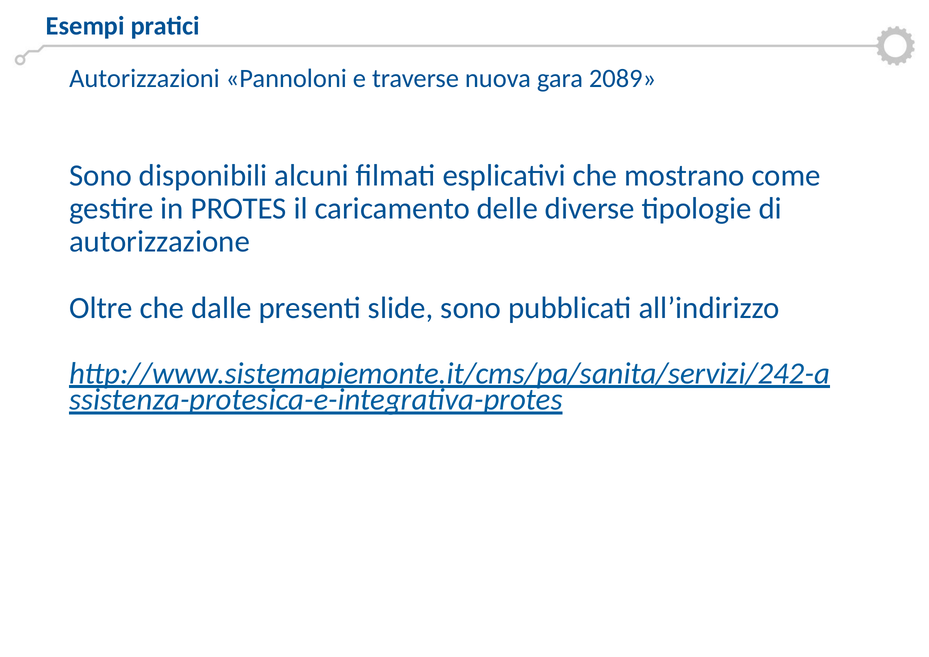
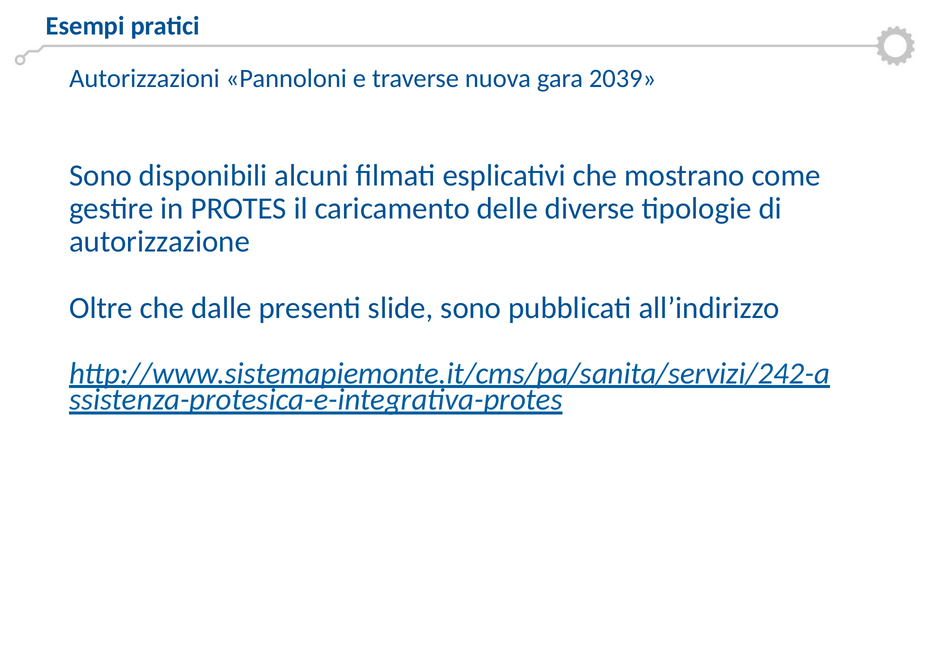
2089: 2089 -> 2039
